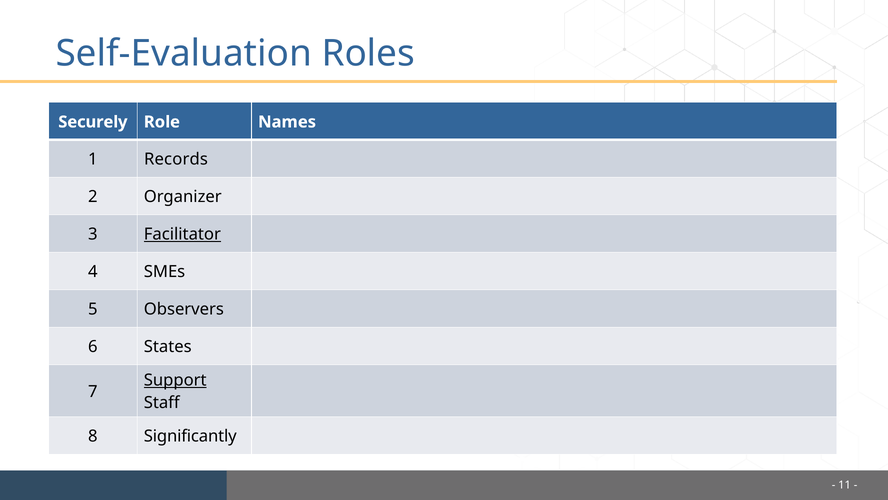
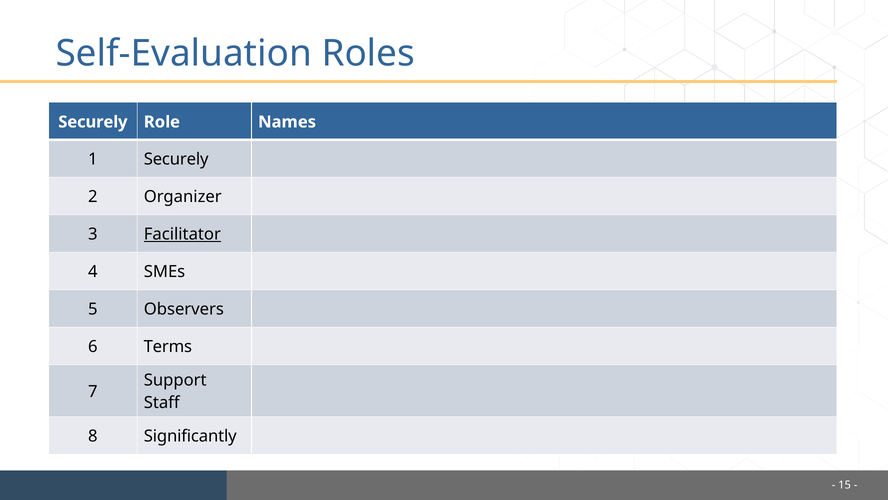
1 Records: Records -> Securely
States: States -> Terms
Support underline: present -> none
11: 11 -> 15
